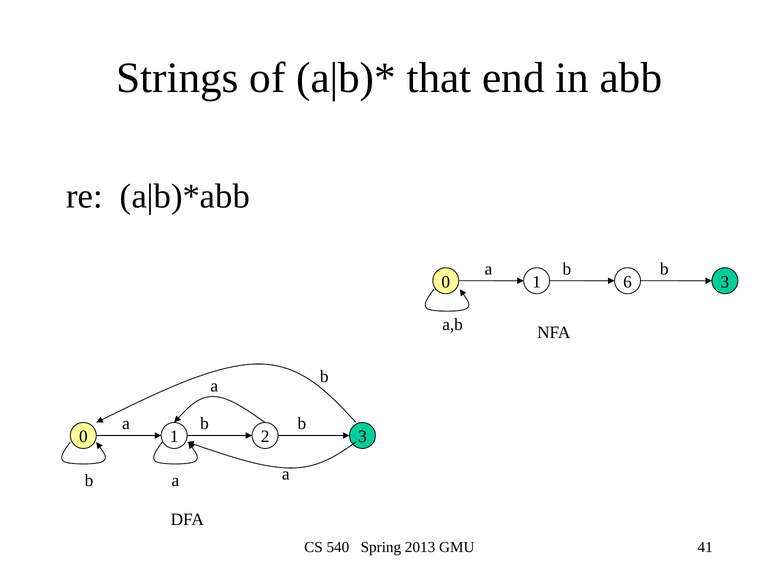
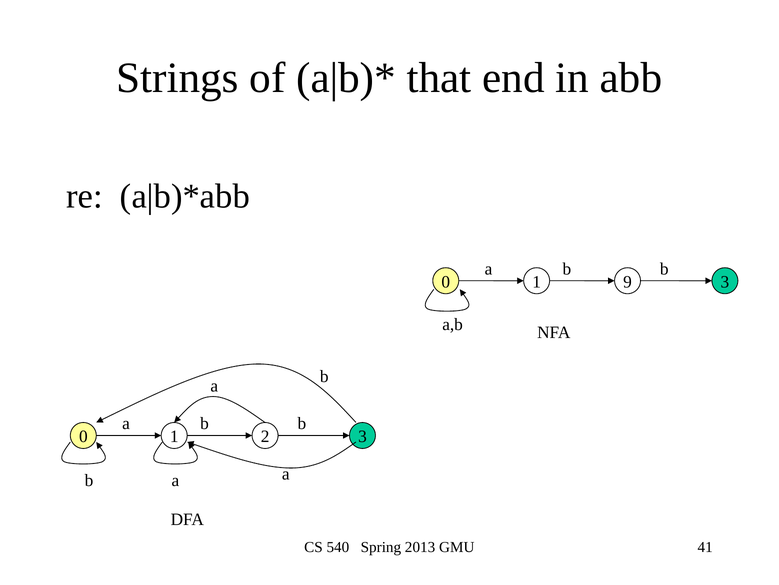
6: 6 -> 9
